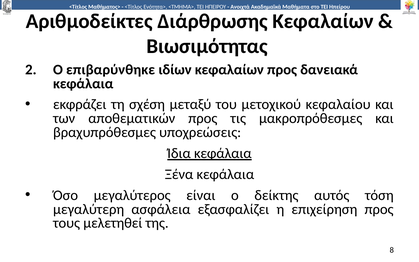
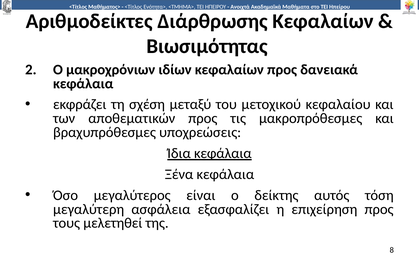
επιβαρύνθηκε: επιβαρύνθηκε -> μακροχρόνιων
